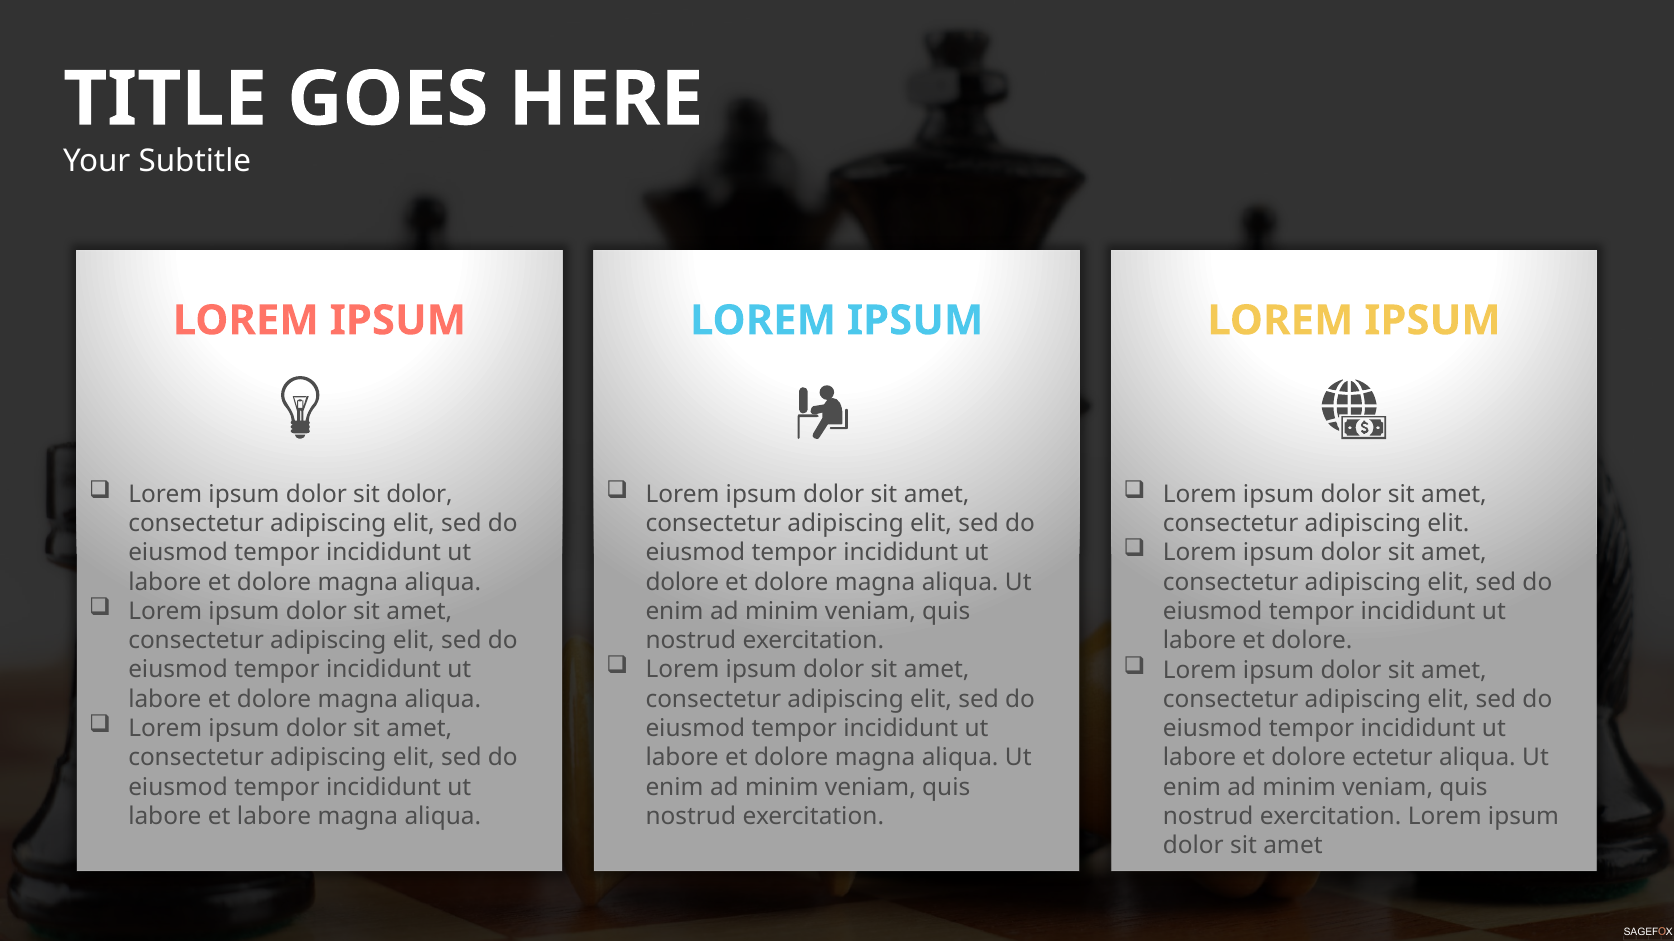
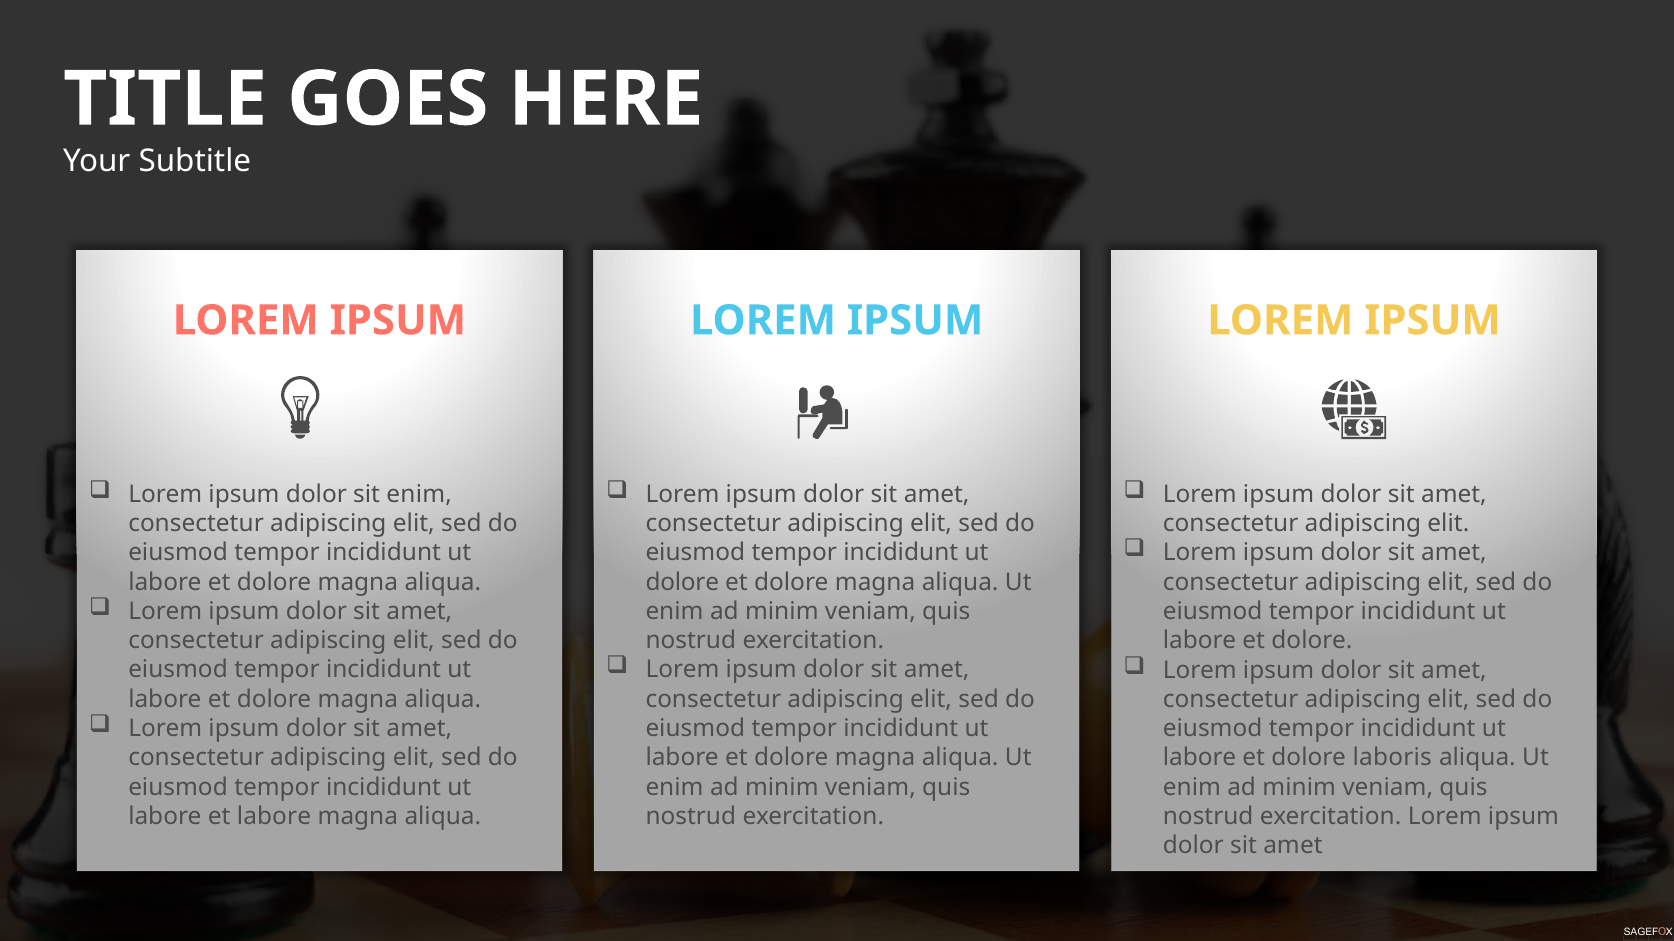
sit dolor: dolor -> enim
ectetur: ectetur -> laboris
